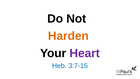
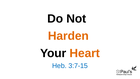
Heart colour: purple -> orange
